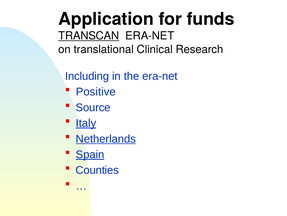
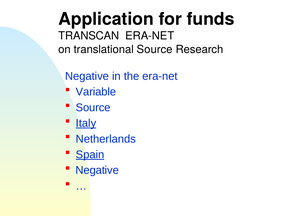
TRANSCAN underline: present -> none
translational Clinical: Clinical -> Source
Including at (87, 76): Including -> Negative
Positive: Positive -> Variable
Netherlands underline: present -> none
Counties at (97, 170): Counties -> Negative
